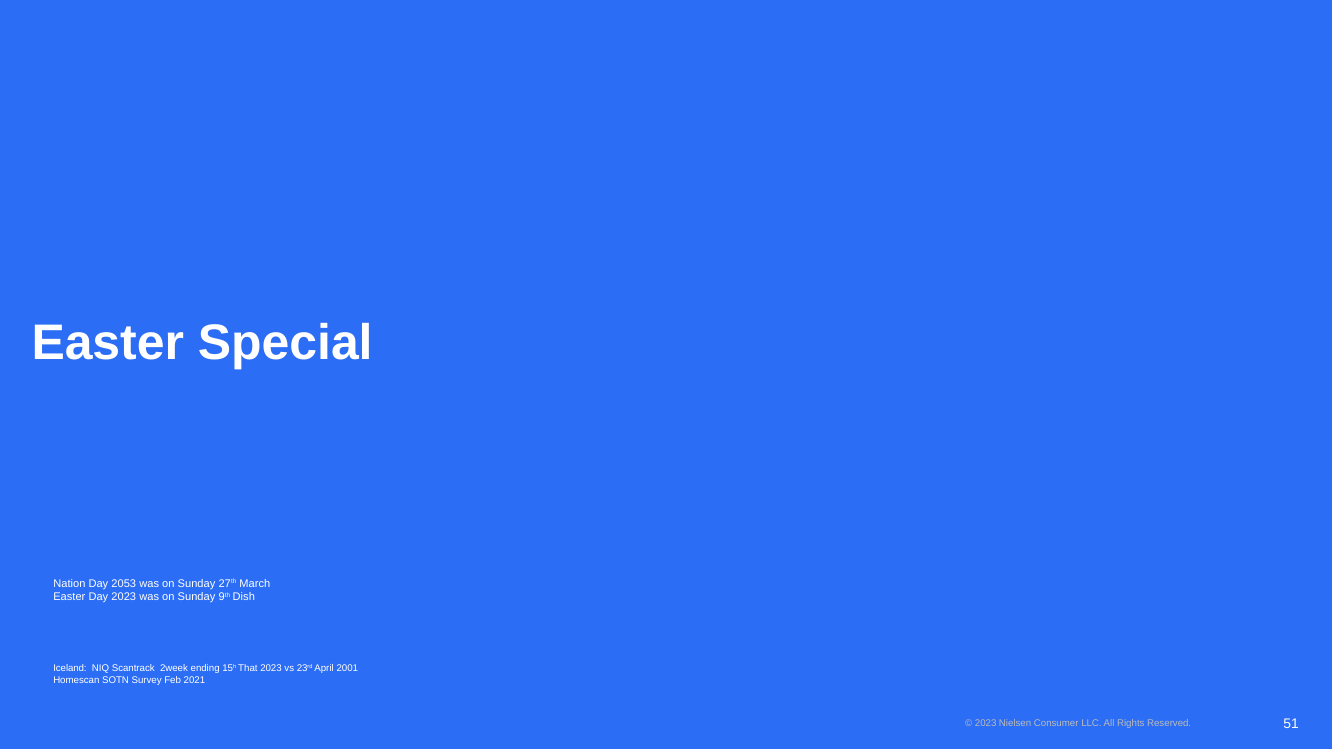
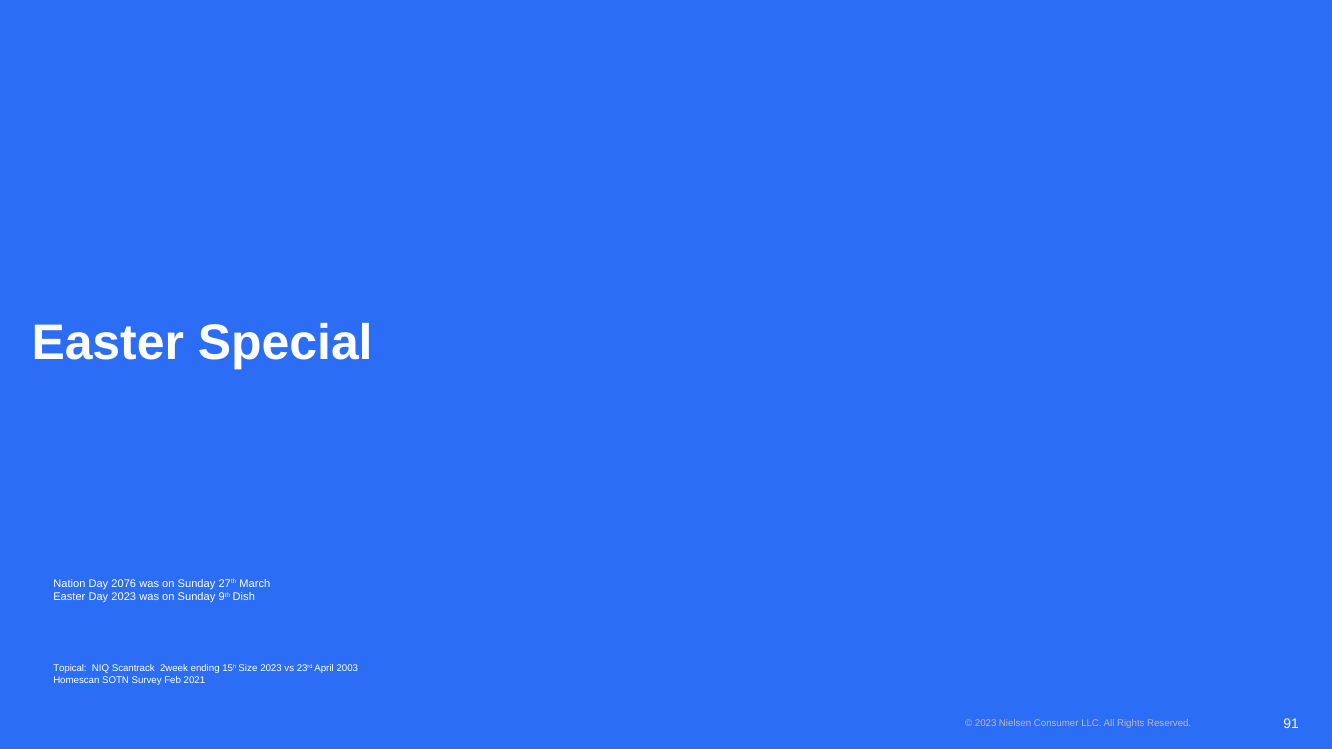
2053: 2053 -> 2076
Iceland: Iceland -> Topical
That: That -> Size
2001: 2001 -> 2003
51: 51 -> 91
